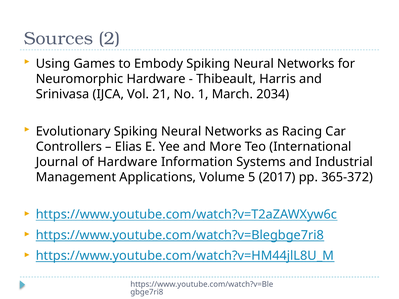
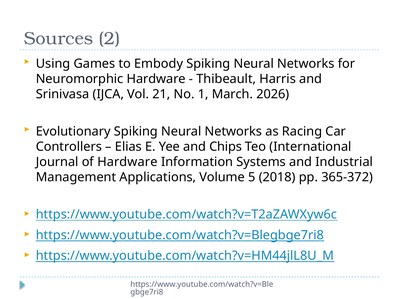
2034: 2034 -> 2026
More: More -> Chips
2017: 2017 -> 2018
